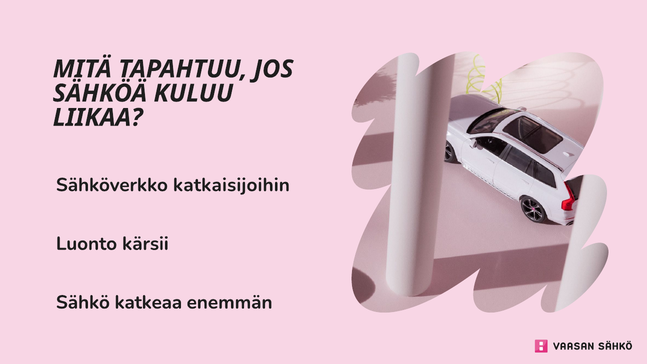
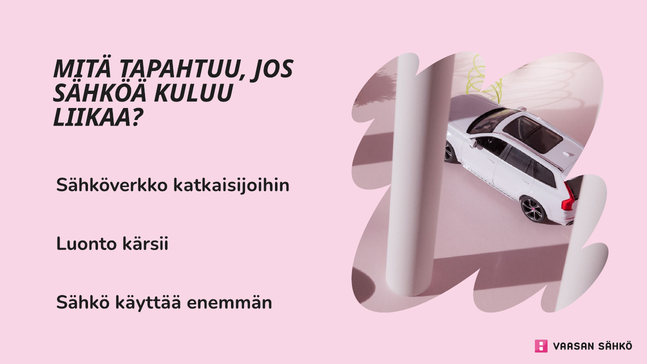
katkeaa: katkeaa -> käyttää
